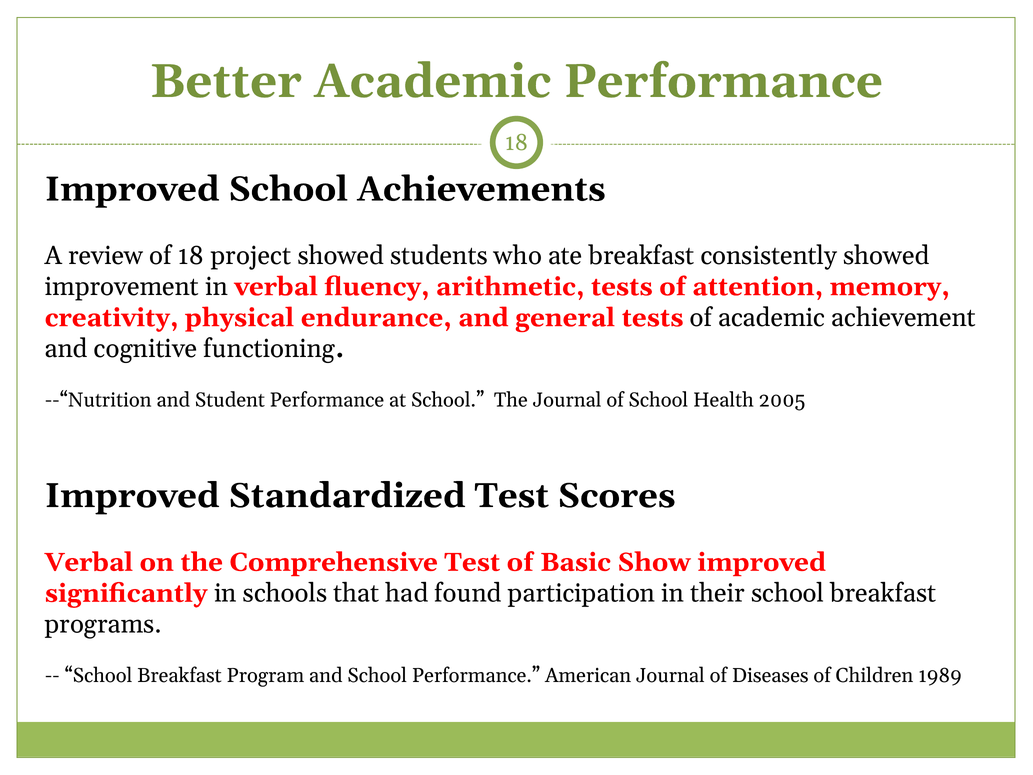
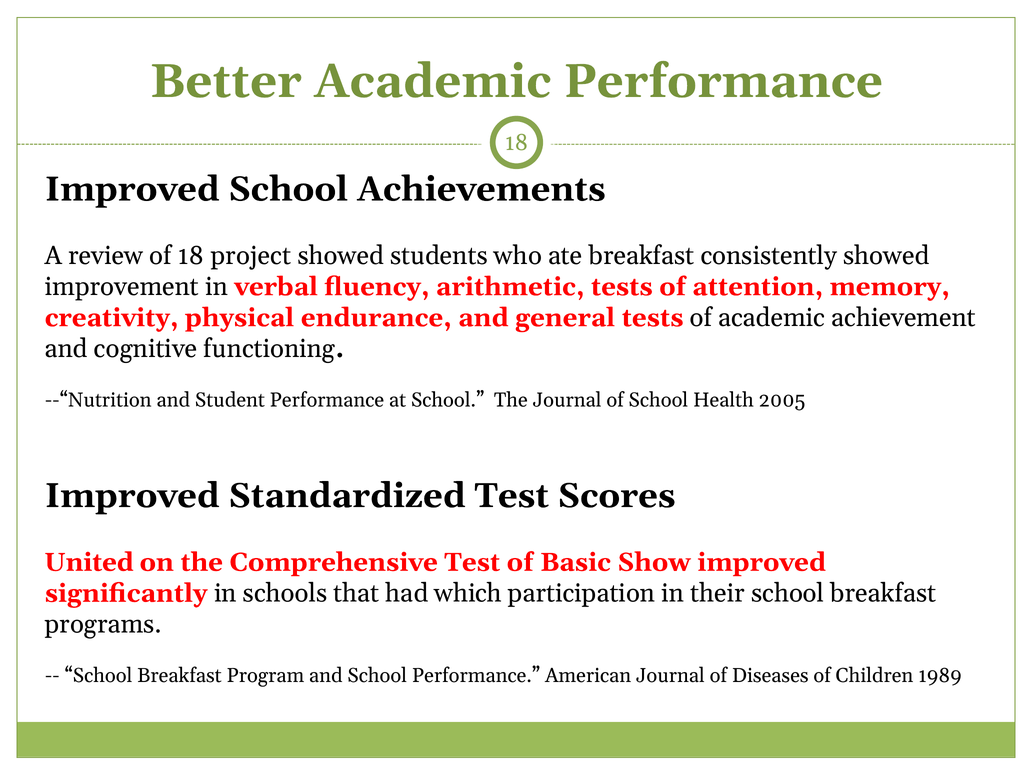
Verbal at (89, 562): Verbal -> United
found: found -> which
